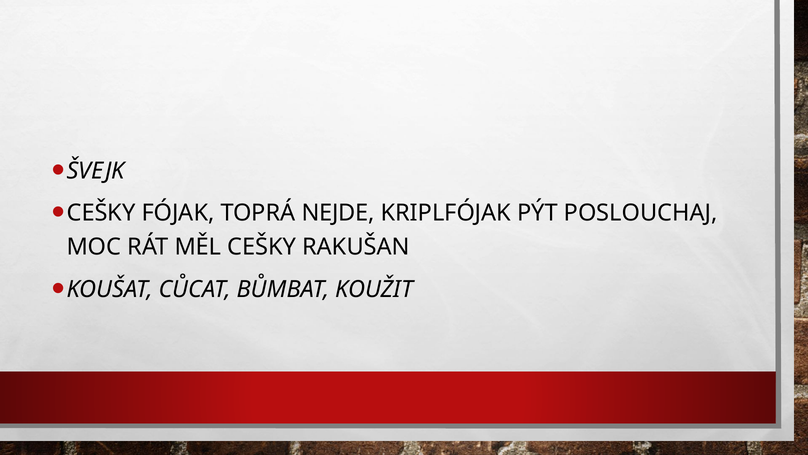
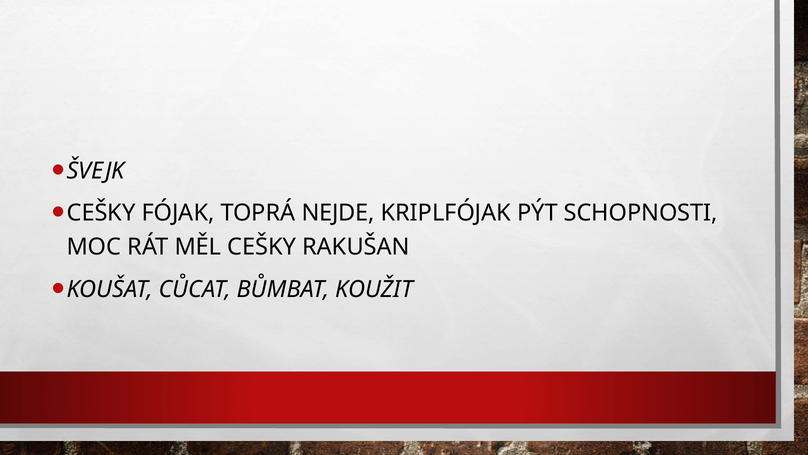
POSLOUCHAJ: POSLOUCHAJ -> SCHOPNOSTI
